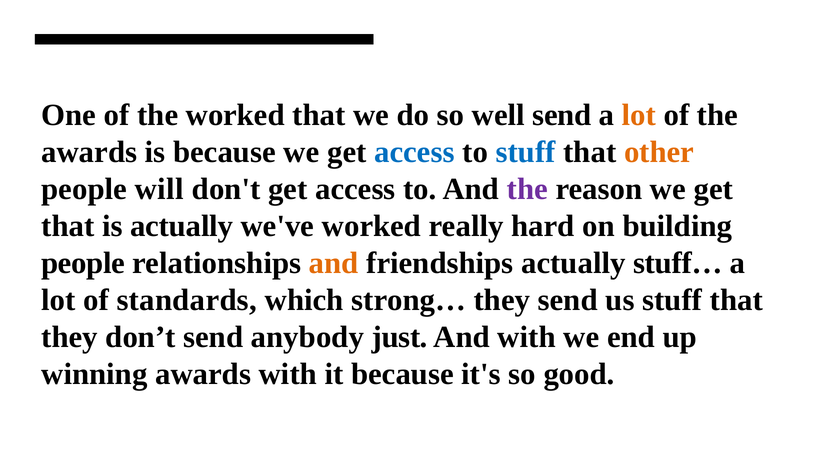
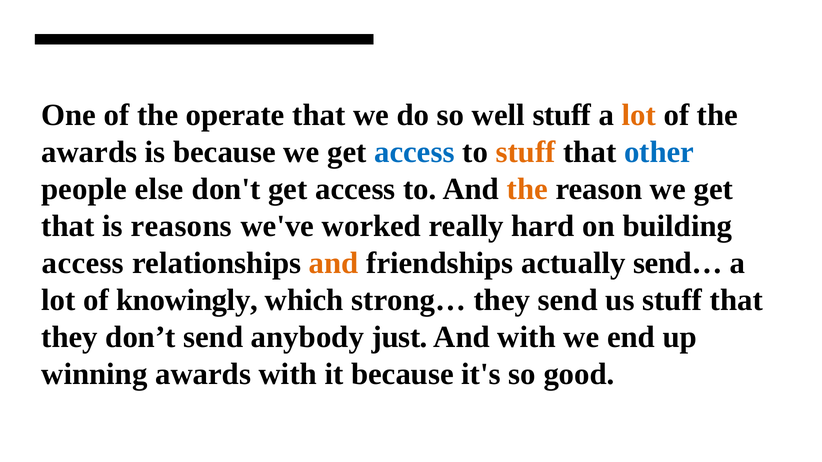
the worked: worked -> operate
well send: send -> stuff
stuff at (526, 152) colour: blue -> orange
other colour: orange -> blue
will: will -> else
the at (527, 189) colour: purple -> orange
is actually: actually -> reasons
people at (83, 263): people -> access
stuff…: stuff… -> send…
standards: standards -> knowingly
